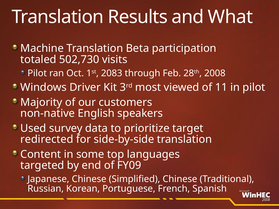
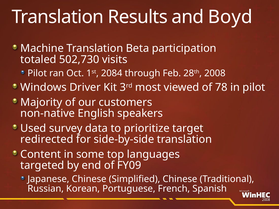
What: What -> Boyd
2083: 2083 -> 2084
11: 11 -> 78
